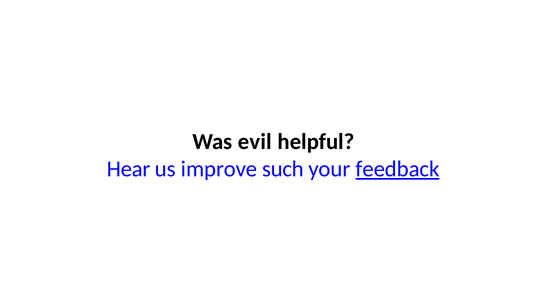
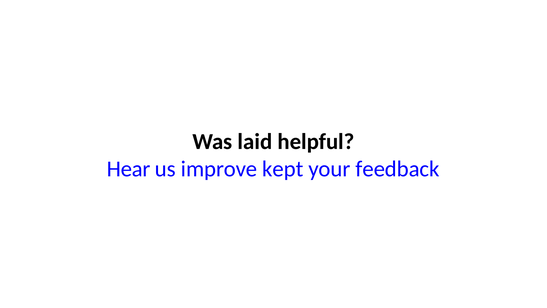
evil: evil -> laid
such: such -> kept
feedback underline: present -> none
